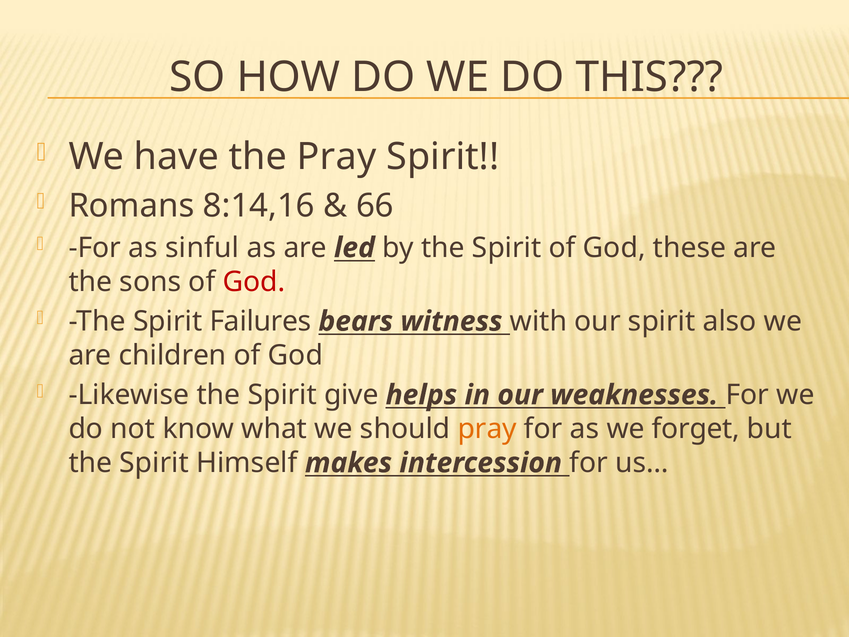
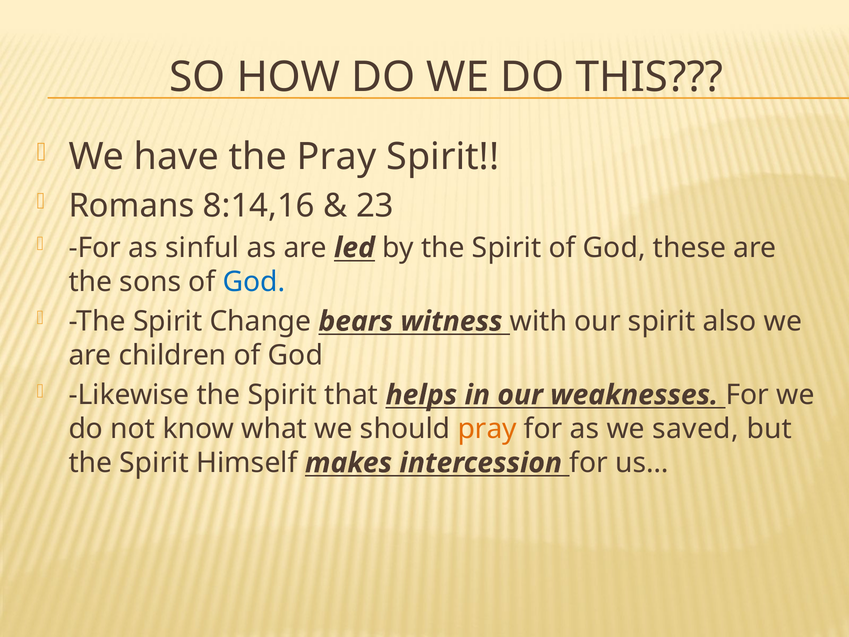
66: 66 -> 23
God at (254, 282) colour: red -> blue
Failures: Failures -> Change
give: give -> that
forget: forget -> saved
